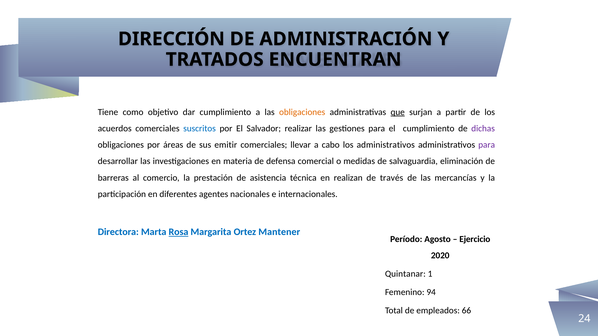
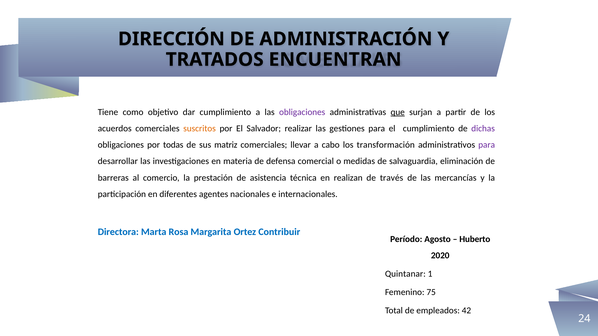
obligaciones at (302, 112) colour: orange -> purple
suscritos colour: blue -> orange
áreas: áreas -> todas
emitir: emitir -> matriz
los administrativos: administrativos -> transformación
Rosa underline: present -> none
Mantener: Mantener -> Contribuir
Ejercicio: Ejercicio -> Huberto
94: 94 -> 75
66: 66 -> 42
